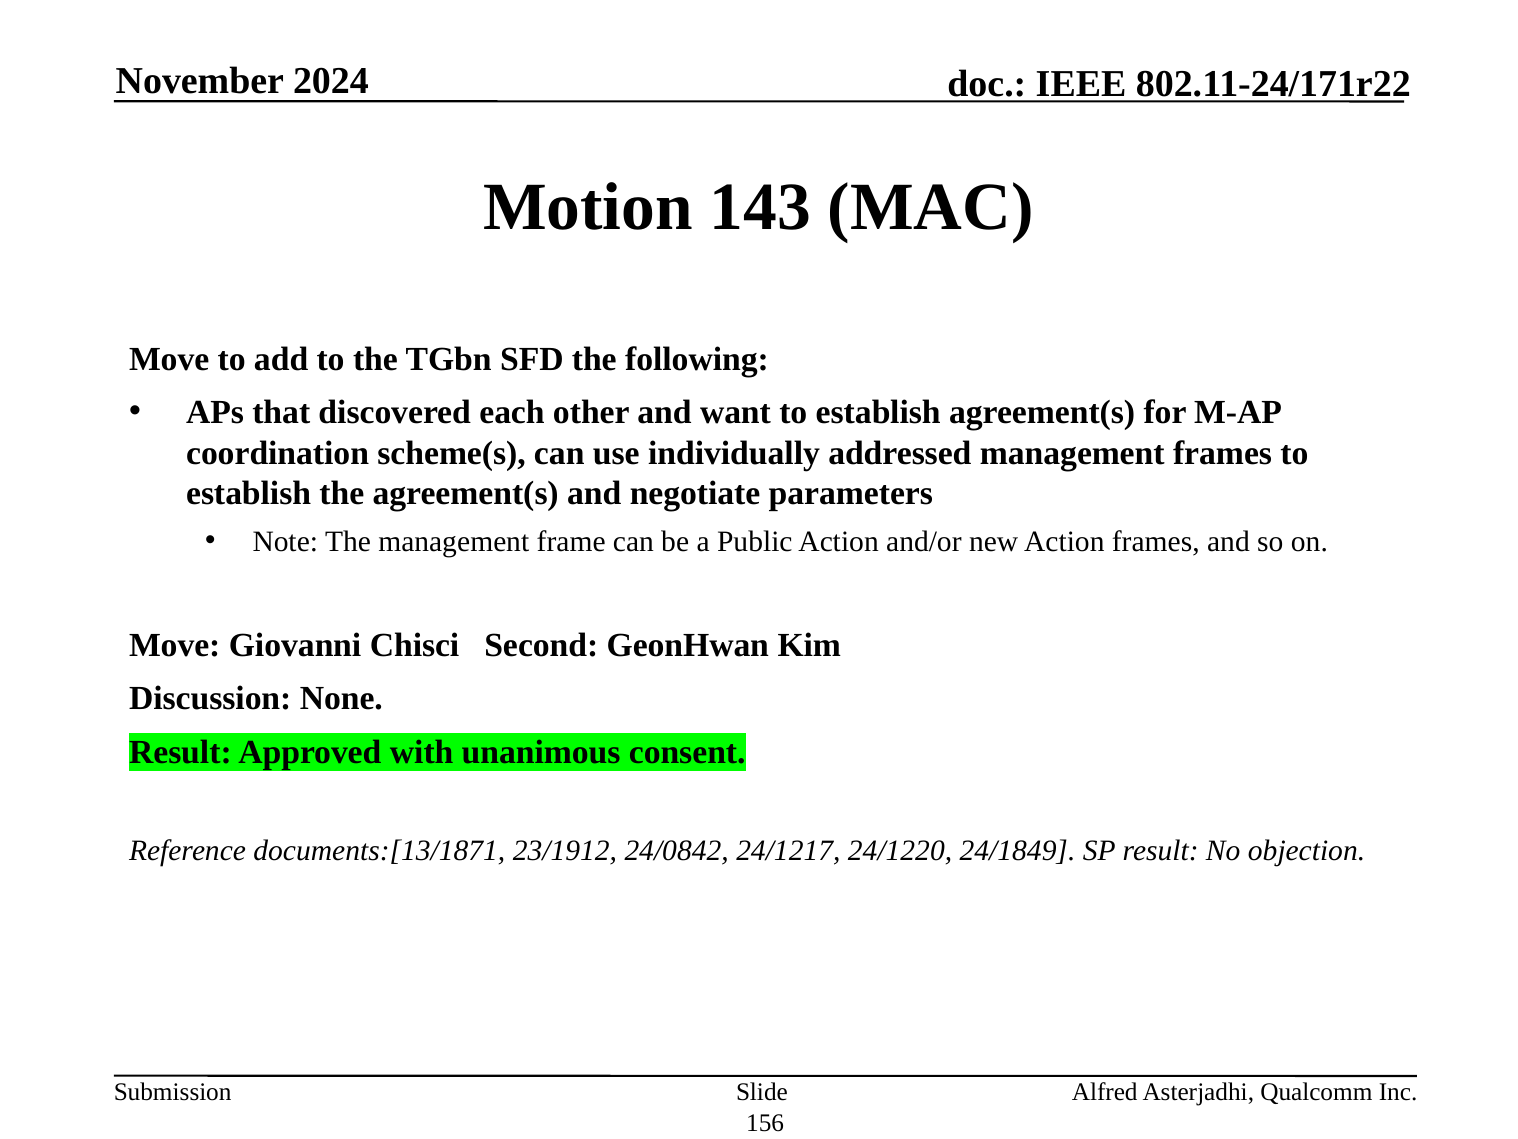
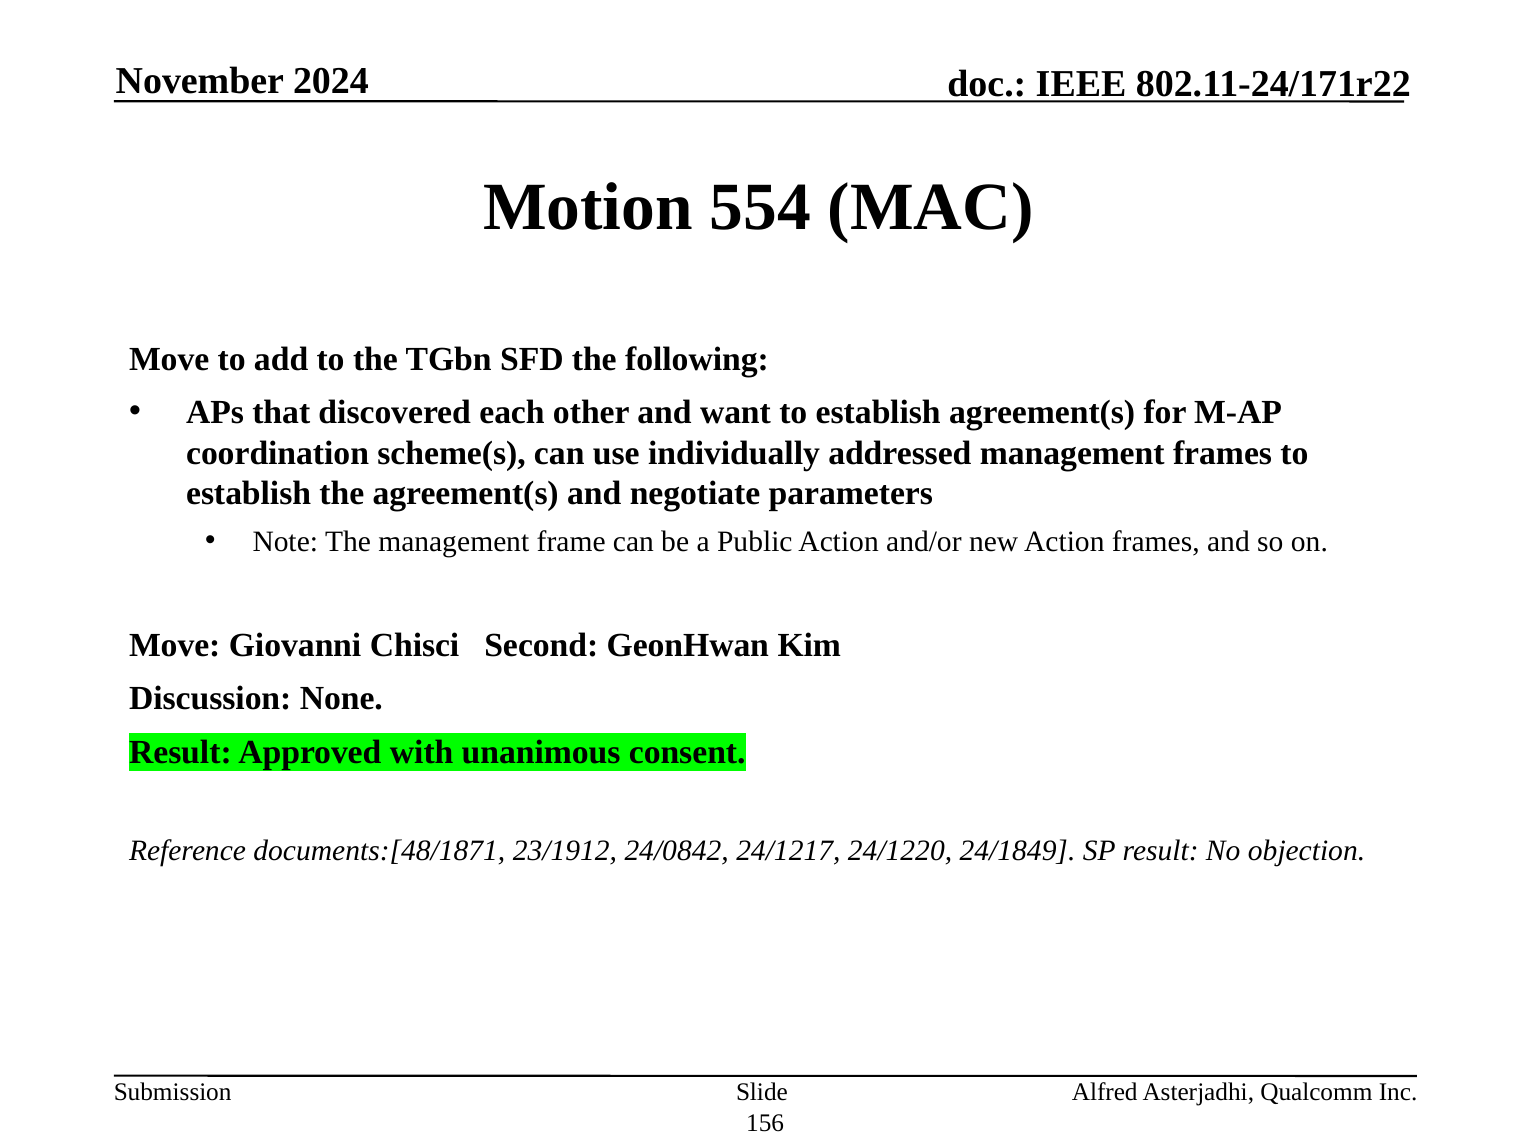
143: 143 -> 554
documents:[13/1871: documents:[13/1871 -> documents:[48/1871
